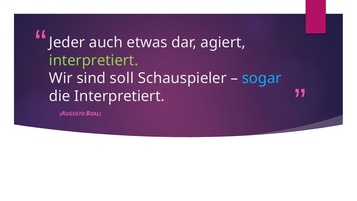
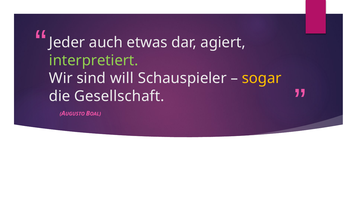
soll: soll -> will
sogar colour: light blue -> yellow
die Interpretiert: Interpretiert -> Gesellschaft
